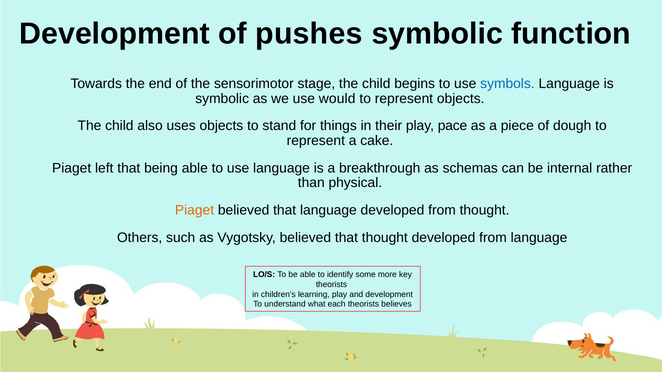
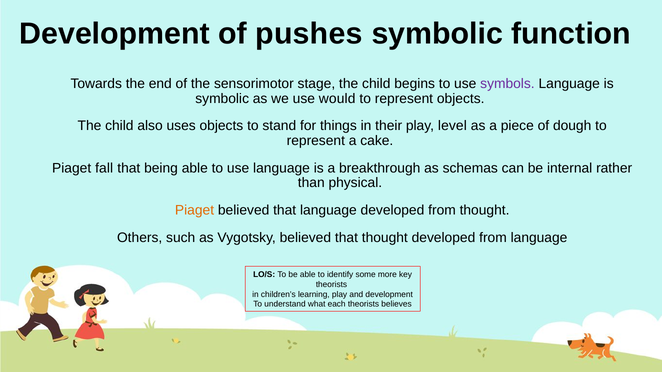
symbols colour: blue -> purple
pace: pace -> level
left: left -> fall
